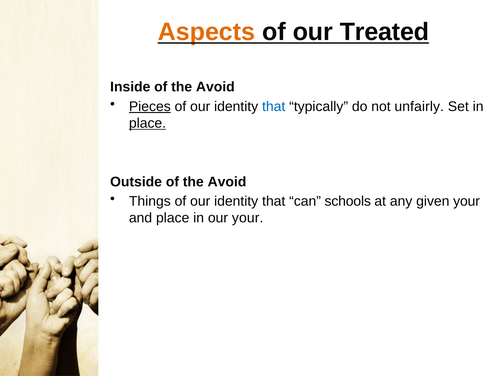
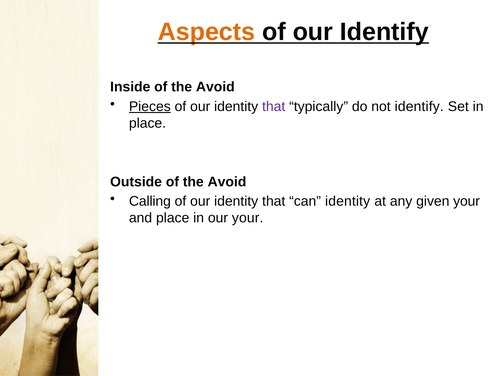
our Treated: Treated -> Identify
that at (274, 106) colour: blue -> purple
not unfairly: unfairly -> identify
place at (148, 123) underline: present -> none
Things: Things -> Calling
can schools: schools -> identity
